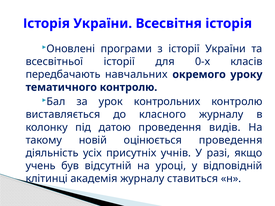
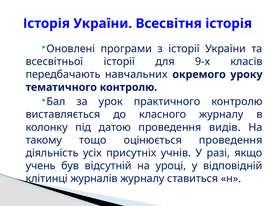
0-х: 0-х -> 9-х
контрольних: контрольних -> практичного
новій: новій -> тощо
академія: академія -> журналів
